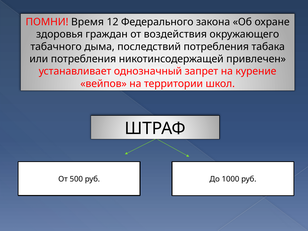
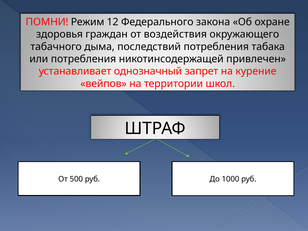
Время: Время -> Режим
